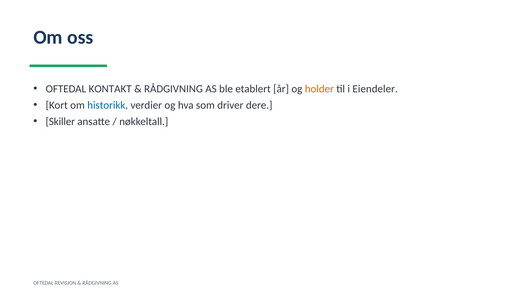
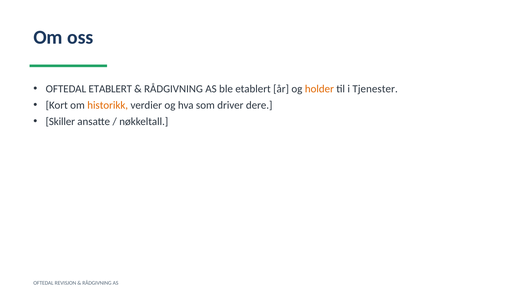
OFTEDAL KONTAKT: KONTAKT -> ETABLERT
Eiendeler: Eiendeler -> Tjenester
historikk colour: blue -> orange
